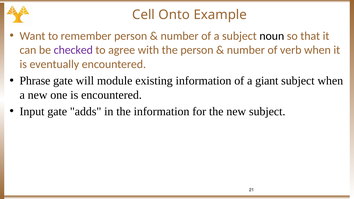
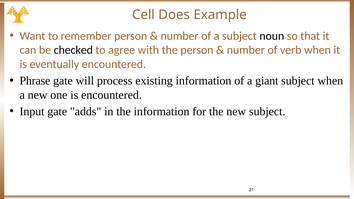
Onto: Onto -> Does
checked colour: purple -> black
module: module -> process
